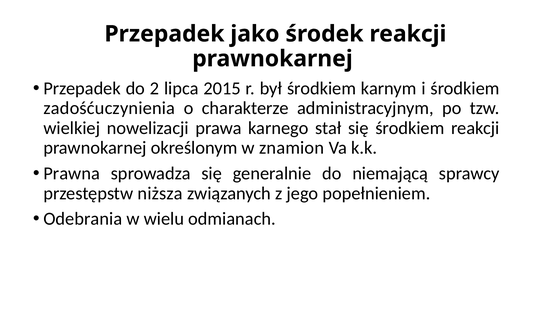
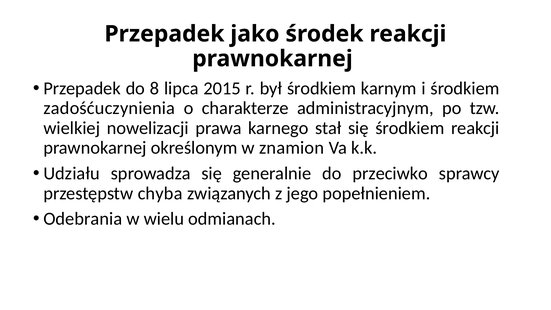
2: 2 -> 8
Prawna: Prawna -> Udziału
niemającą: niemającą -> przeciwko
niższa: niższa -> chyba
